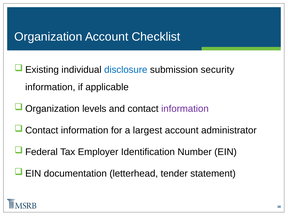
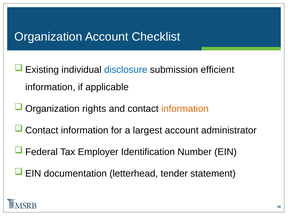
security: security -> efficient
levels: levels -> rights
information at (185, 109) colour: purple -> orange
